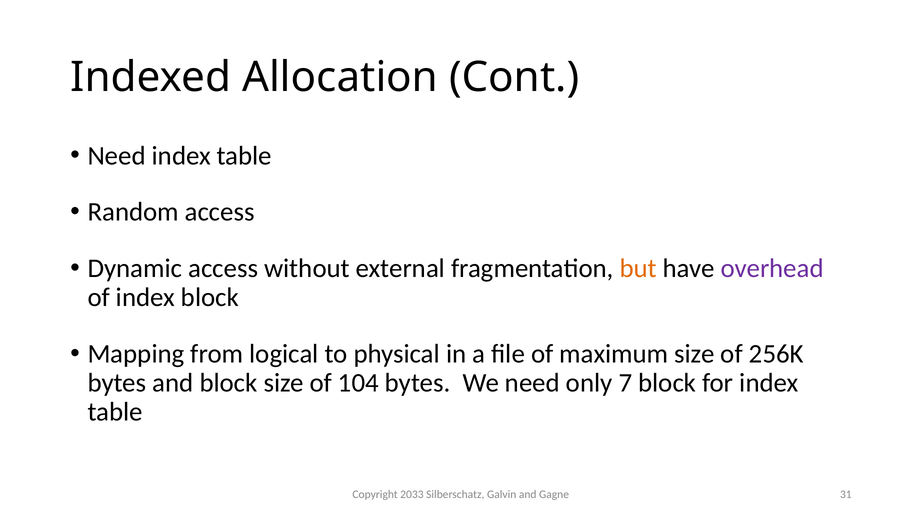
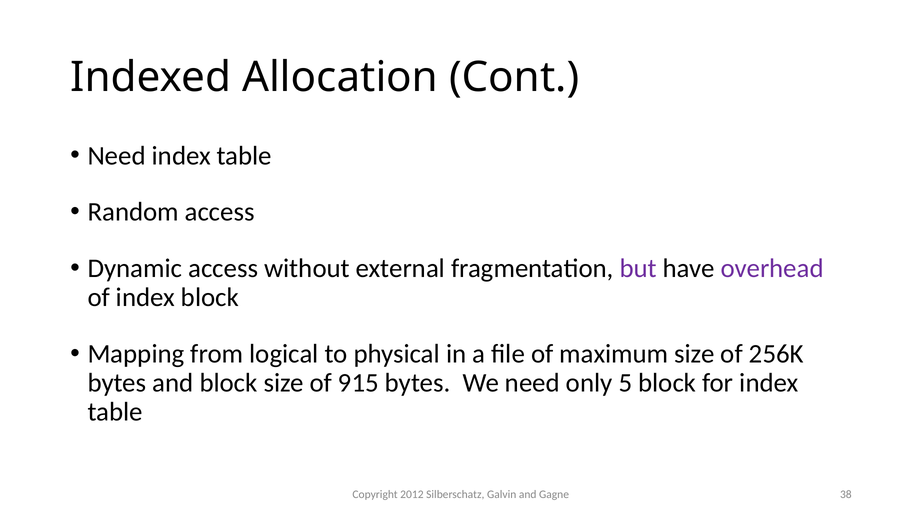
but colour: orange -> purple
104: 104 -> 915
7: 7 -> 5
2033: 2033 -> 2012
31: 31 -> 38
